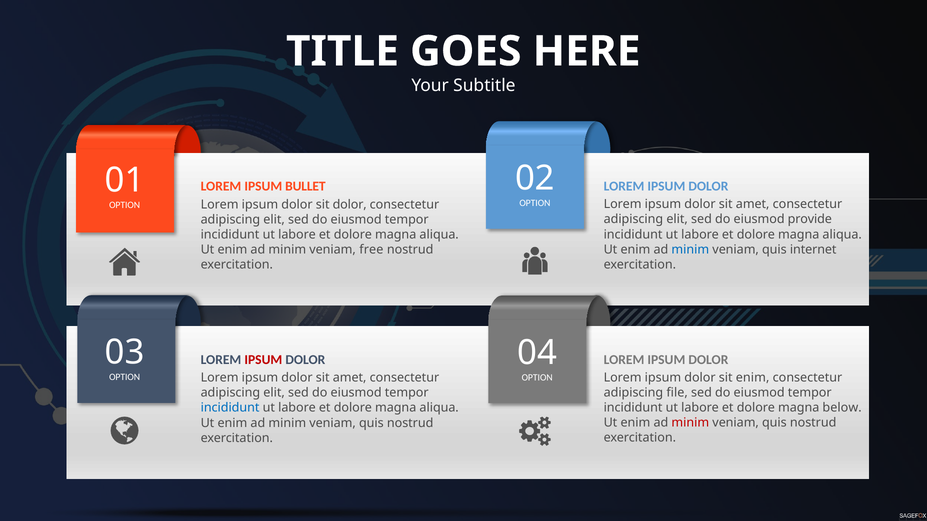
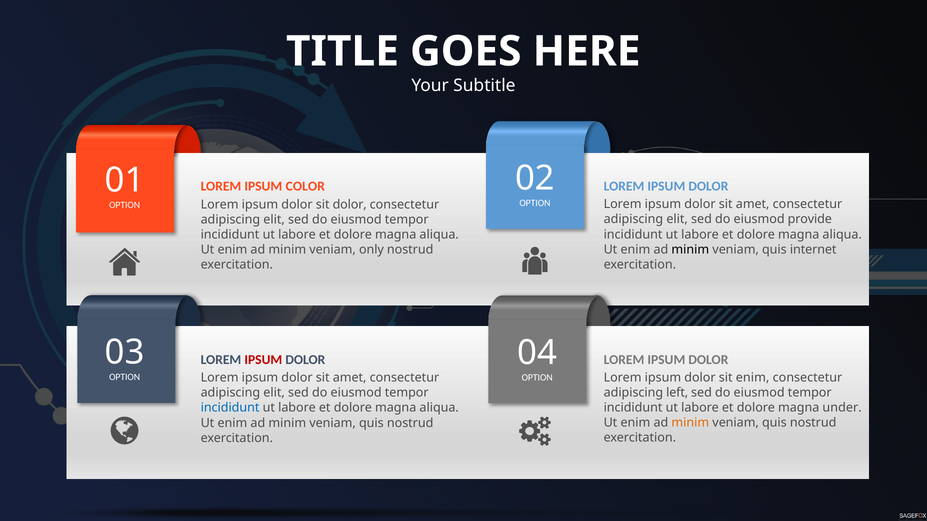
BULLET: BULLET -> COLOR
minim at (690, 250) colour: blue -> black
free: free -> only
file: file -> left
below: below -> under
minim at (690, 423) colour: red -> orange
